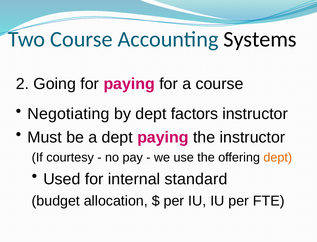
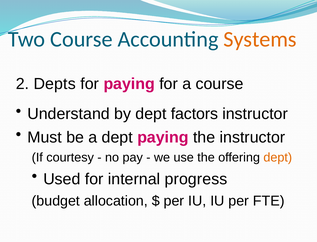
Systems colour: black -> orange
Going: Going -> Depts
Negotiating: Negotiating -> Understand
standard: standard -> progress
